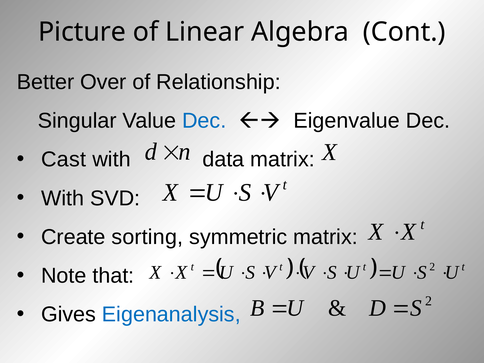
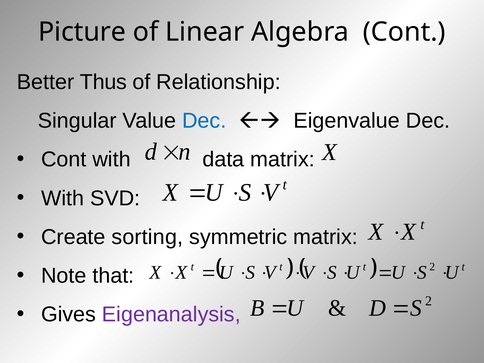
Over: Over -> Thus
Cast at (64, 160): Cast -> Cont
Eigenanalysis colour: blue -> purple
